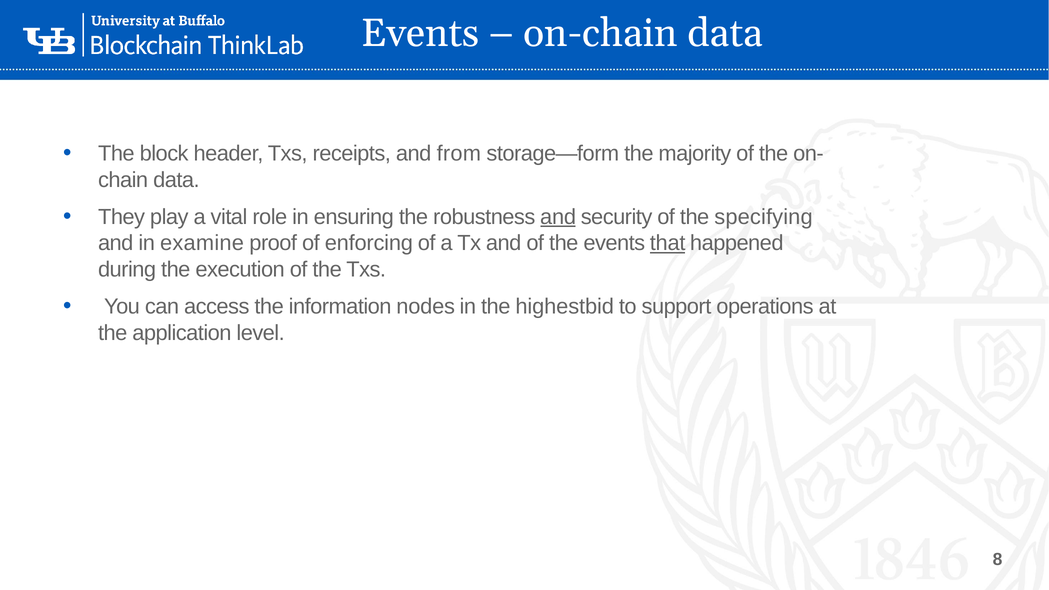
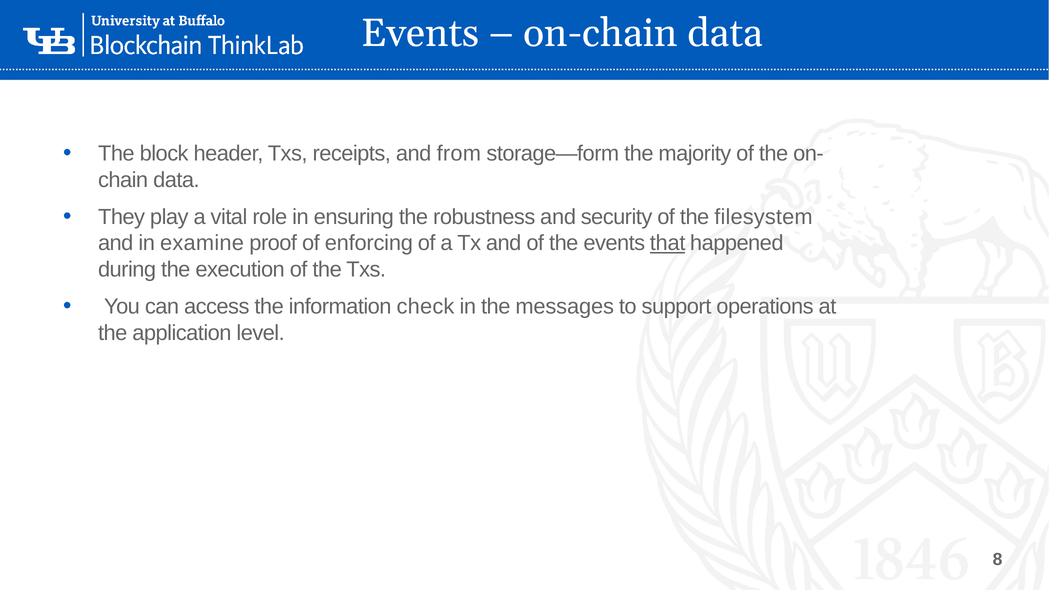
and at (558, 217) underline: present -> none
specifying: specifying -> filesystem
nodes: nodes -> check
highestbid: highestbid -> messages
